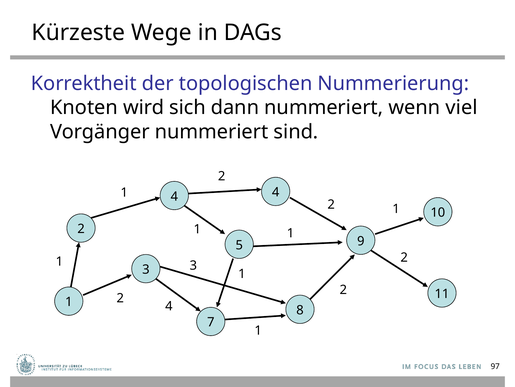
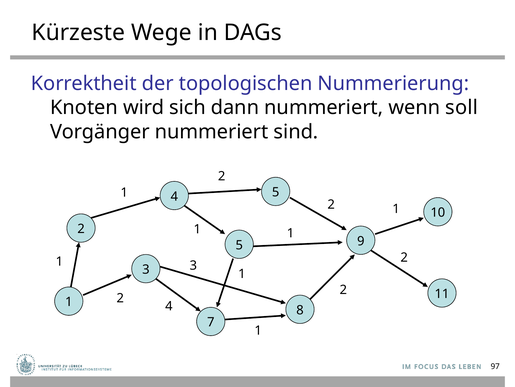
viel: viel -> soll
4 4: 4 -> 5
